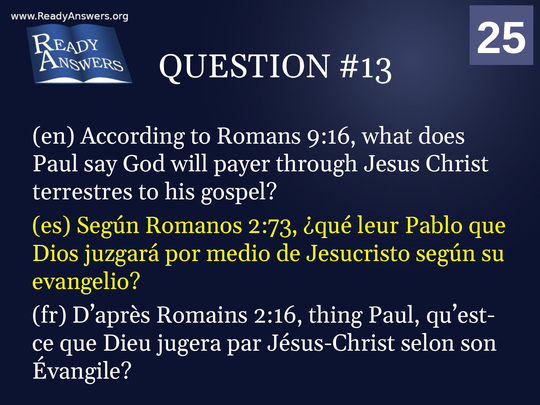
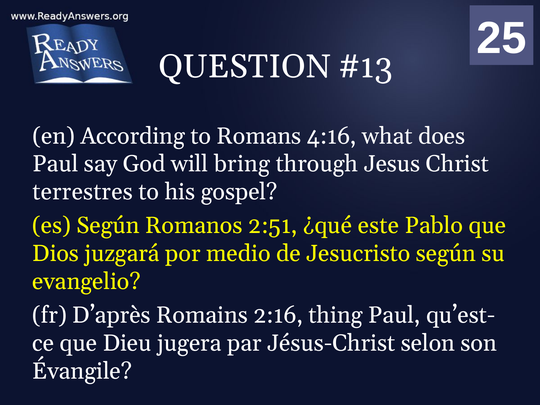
9:16: 9:16 -> 4:16
payer: payer -> bring
2:73: 2:73 -> 2:51
leur: leur -> este
